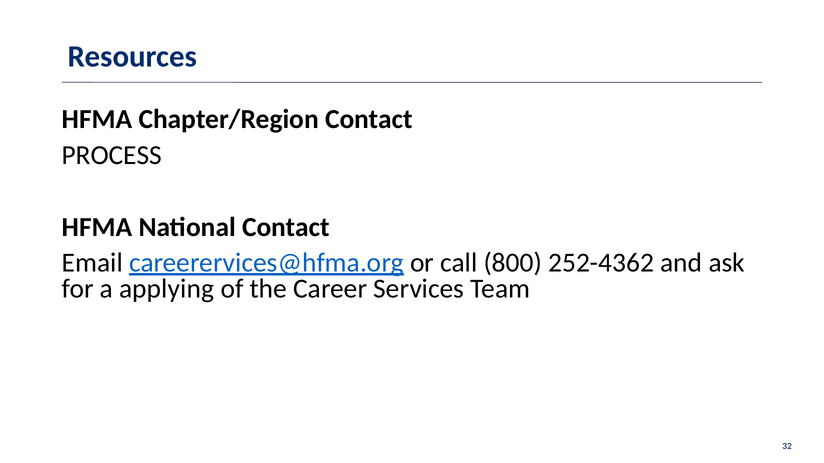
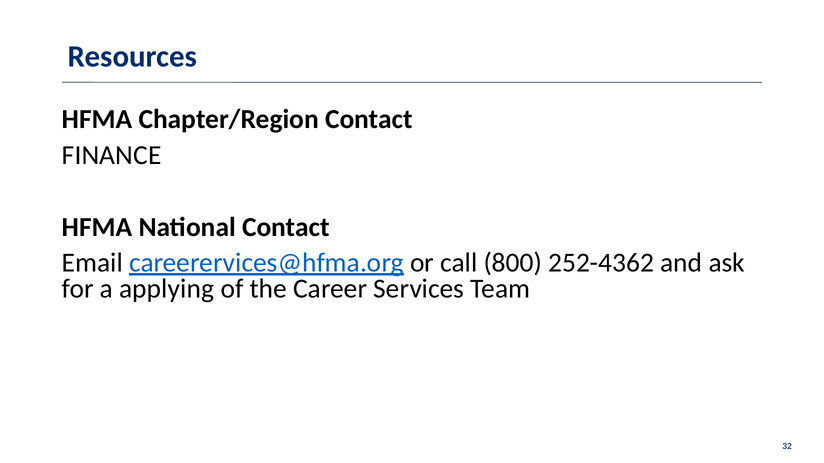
PROCESS: PROCESS -> FINANCE
